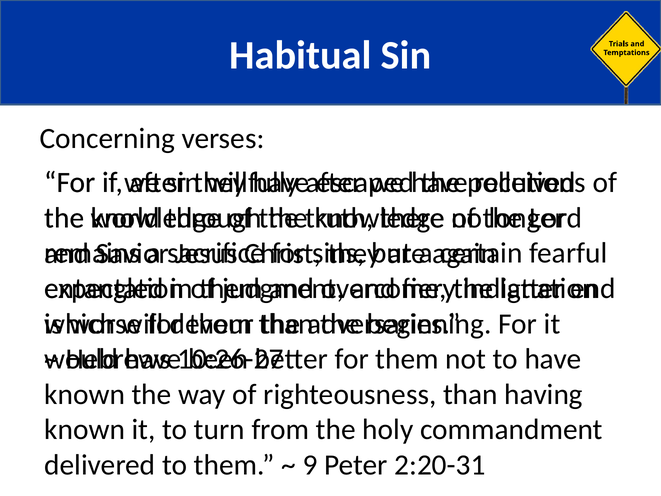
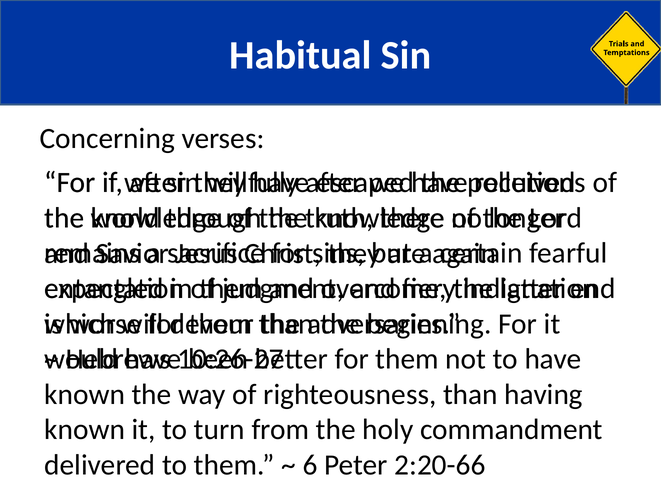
9: 9 -> 6
2:20-31: 2:20-31 -> 2:20-66
